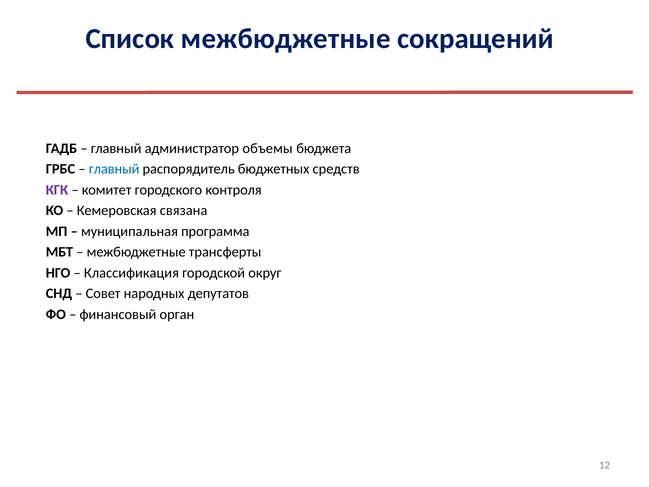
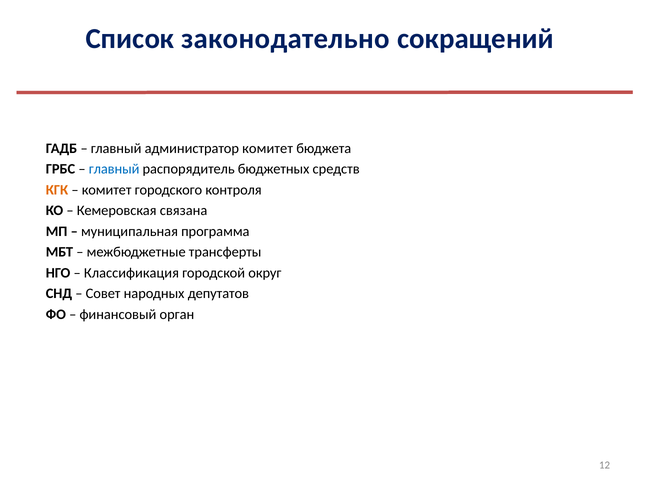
Список межбюджетные: межбюджетные -> законодательно
администратор объемы: объемы -> комитет
КГК colour: purple -> orange
